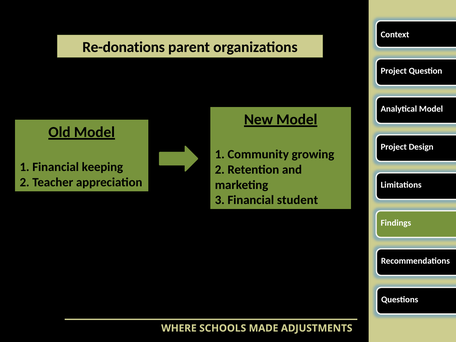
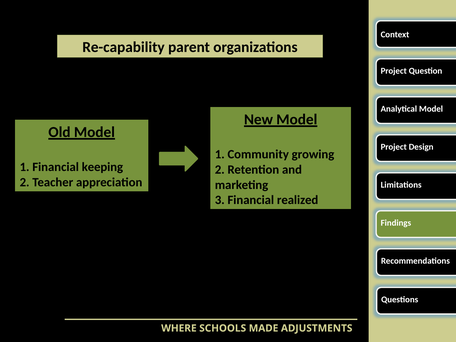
Re-donations: Re-donations -> Re-capability
student: student -> realized
